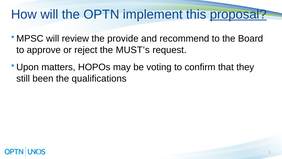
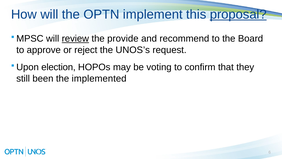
review underline: none -> present
MUST’s: MUST’s -> UNOS’s
matters: matters -> election
qualifications: qualifications -> implemented
